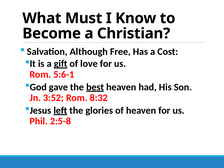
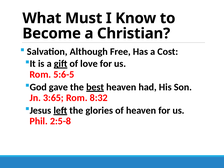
5:6-1: 5:6-1 -> 5:6-5
3:52: 3:52 -> 3:65
